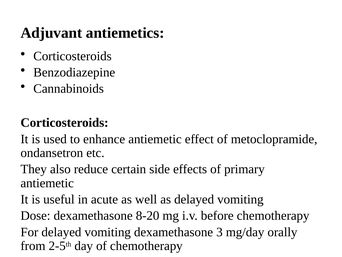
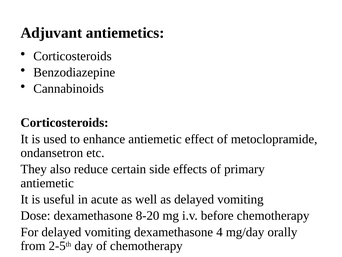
3: 3 -> 4
